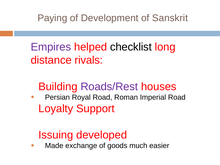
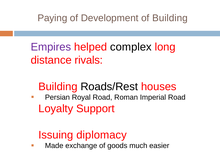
of Sanskrit: Sanskrit -> Building
checklist: checklist -> complex
Roads/Rest colour: purple -> black
developed: developed -> diplomacy
